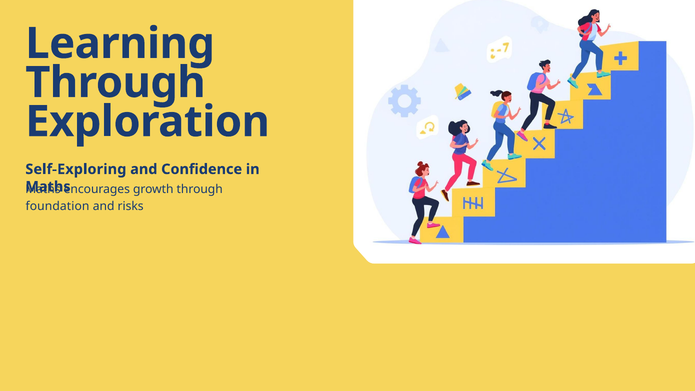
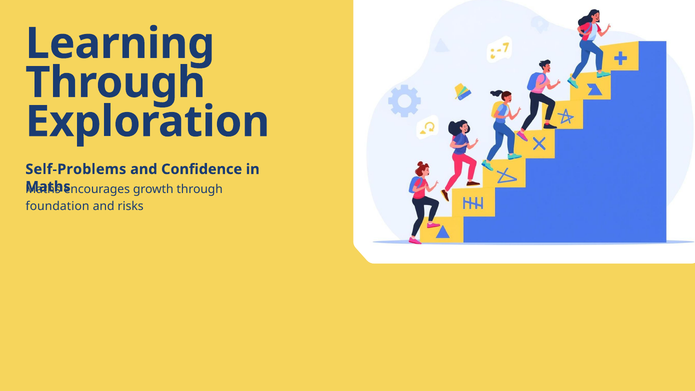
Self-Exploring: Self-Exploring -> Self-Problems
